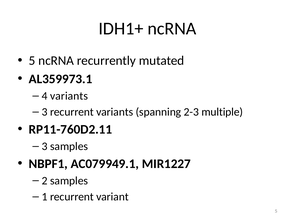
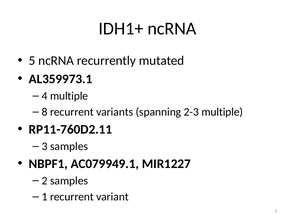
4 variants: variants -> multiple
3 at (45, 112): 3 -> 8
